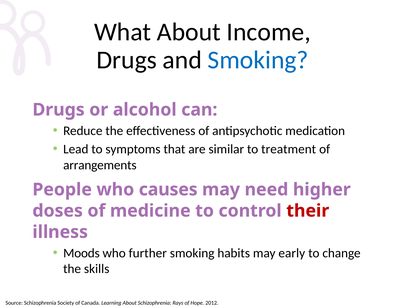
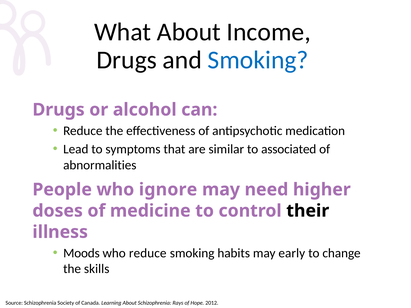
treatment: treatment -> associated
arrangements: arrangements -> abnormalities
causes: causes -> ignore
their colour: red -> black
who further: further -> reduce
